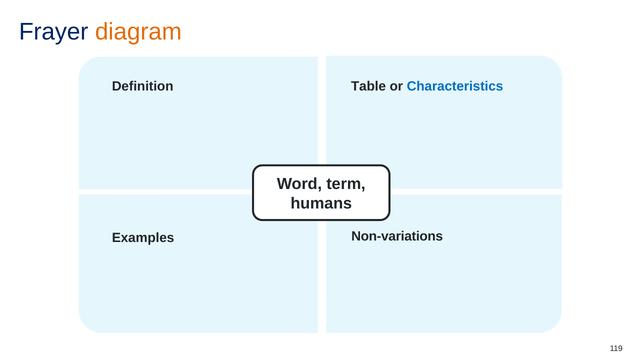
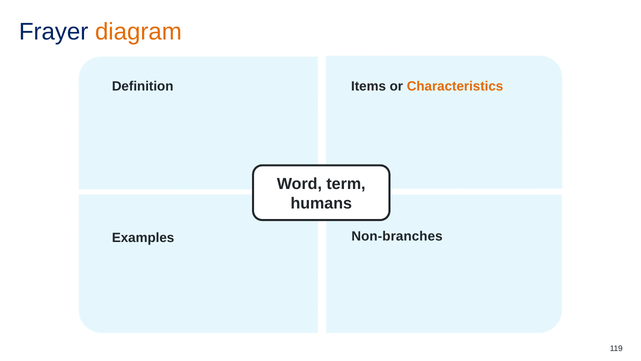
Table: Table -> Items
Characteristics colour: blue -> orange
Non-variations: Non-variations -> Non-branches
